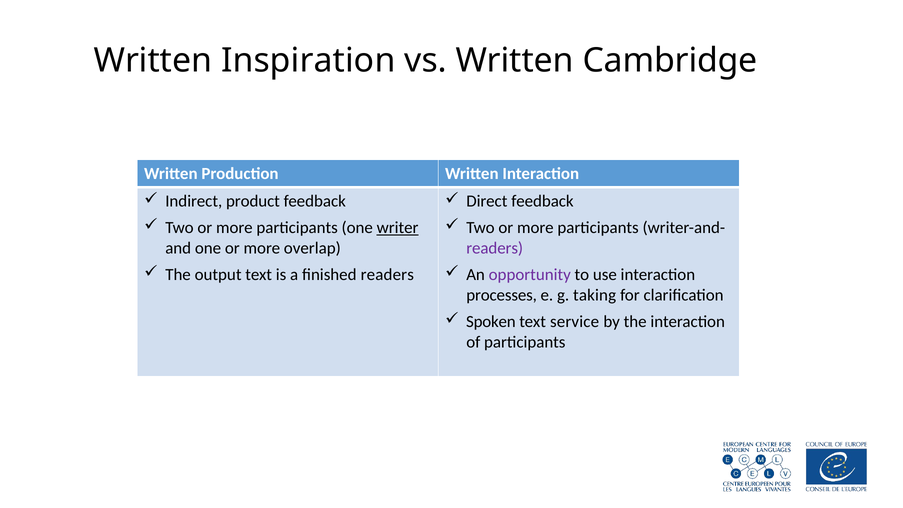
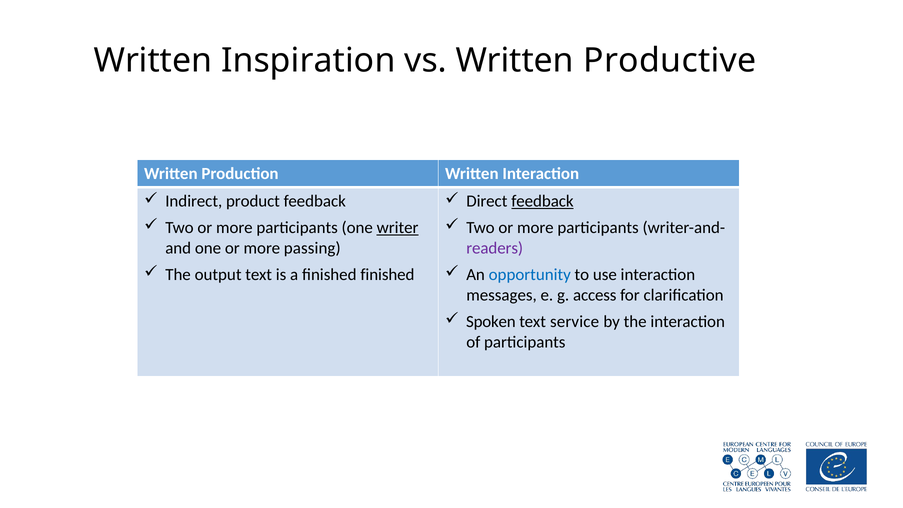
Cambridge: Cambridge -> Productive
feedback at (542, 201) underline: none -> present
overlap: overlap -> passing
finished readers: readers -> finished
opportunity colour: purple -> blue
processes: processes -> messages
taking: taking -> access
